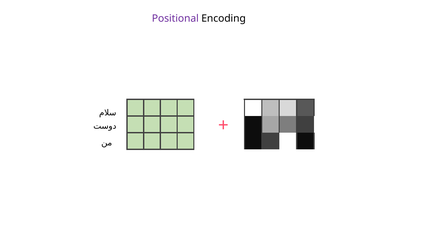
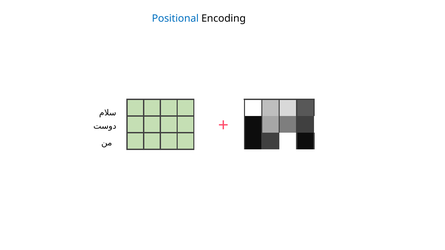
Positional colour: purple -> blue
